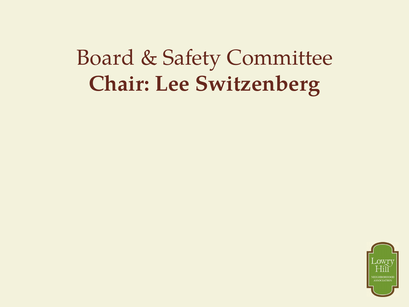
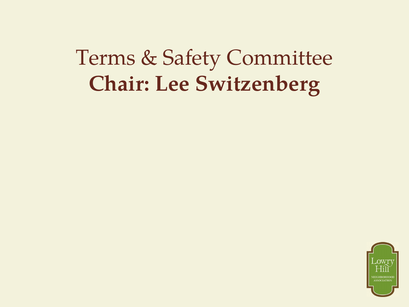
Board: Board -> Terms
